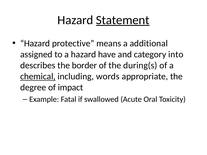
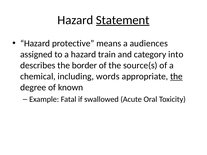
additional: additional -> audiences
have: have -> train
during(s: during(s -> source(s
chemical underline: present -> none
the at (176, 77) underline: none -> present
impact: impact -> known
